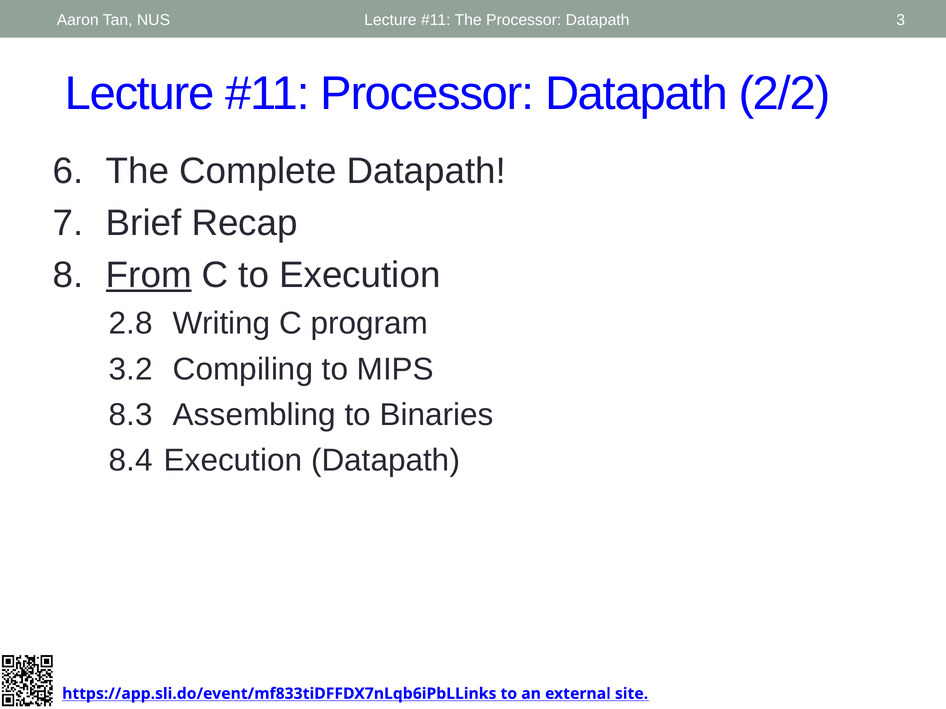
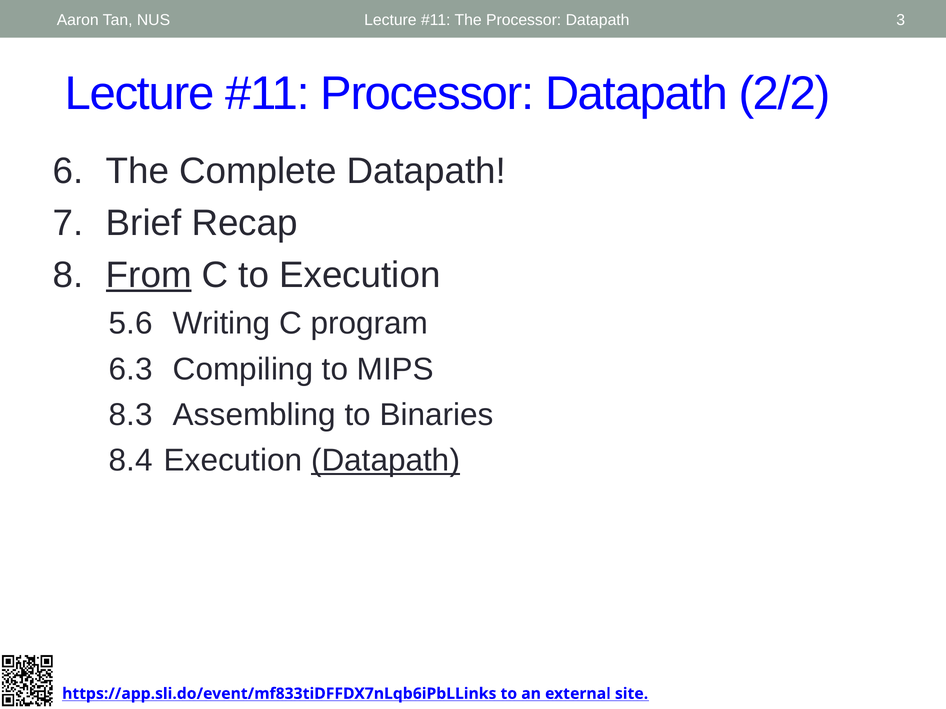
2.8: 2.8 -> 5.6
3.2: 3.2 -> 6.3
Datapath at (386, 461) underline: none -> present
